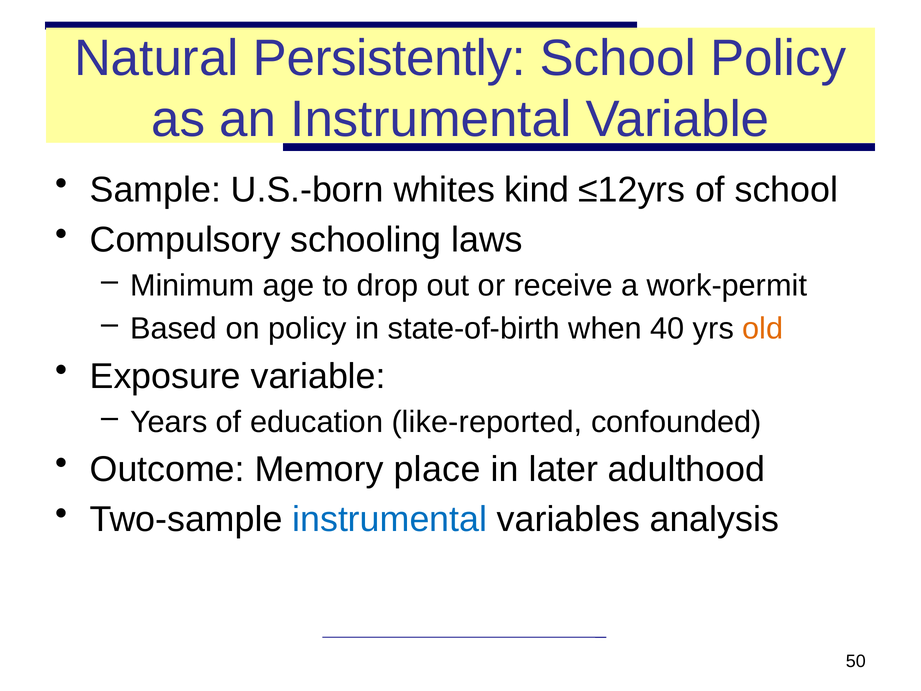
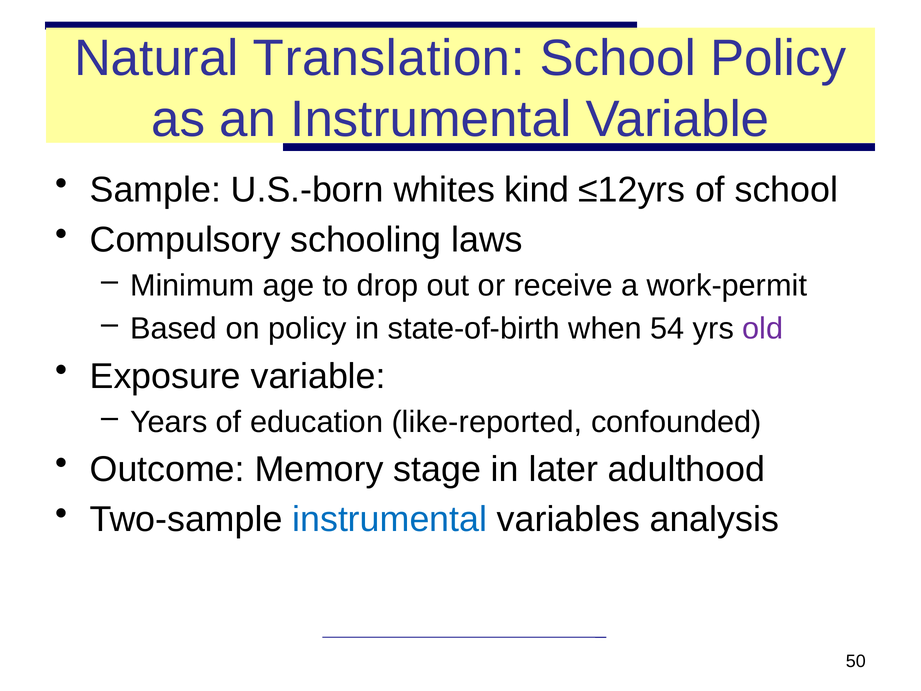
Persistently: Persistently -> Translation
40: 40 -> 54
old colour: orange -> purple
place: place -> stage
